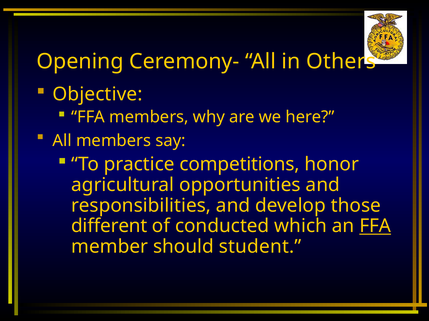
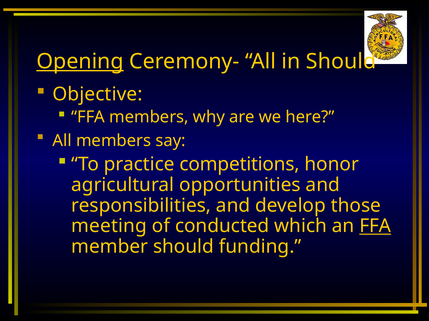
Opening underline: none -> present
in Others: Others -> Should
different: different -> meeting
student: student -> funding
